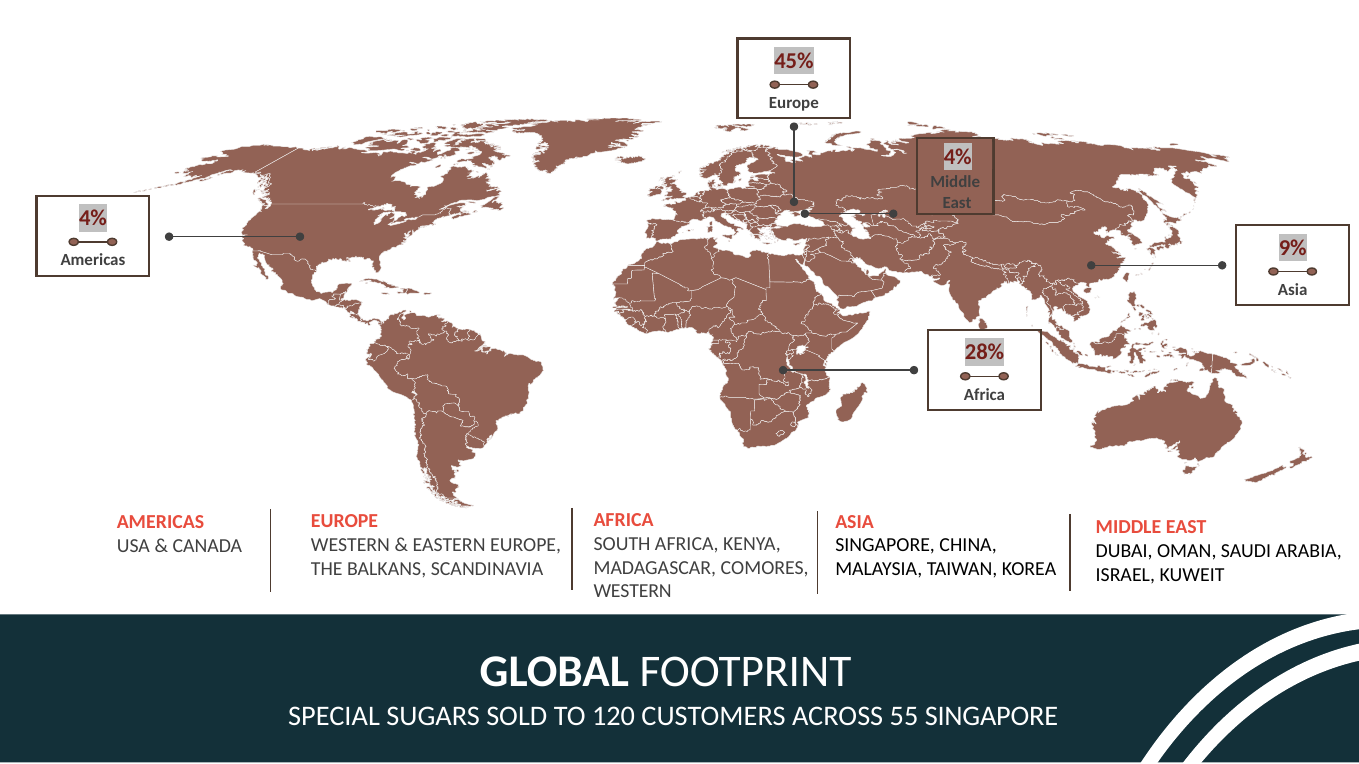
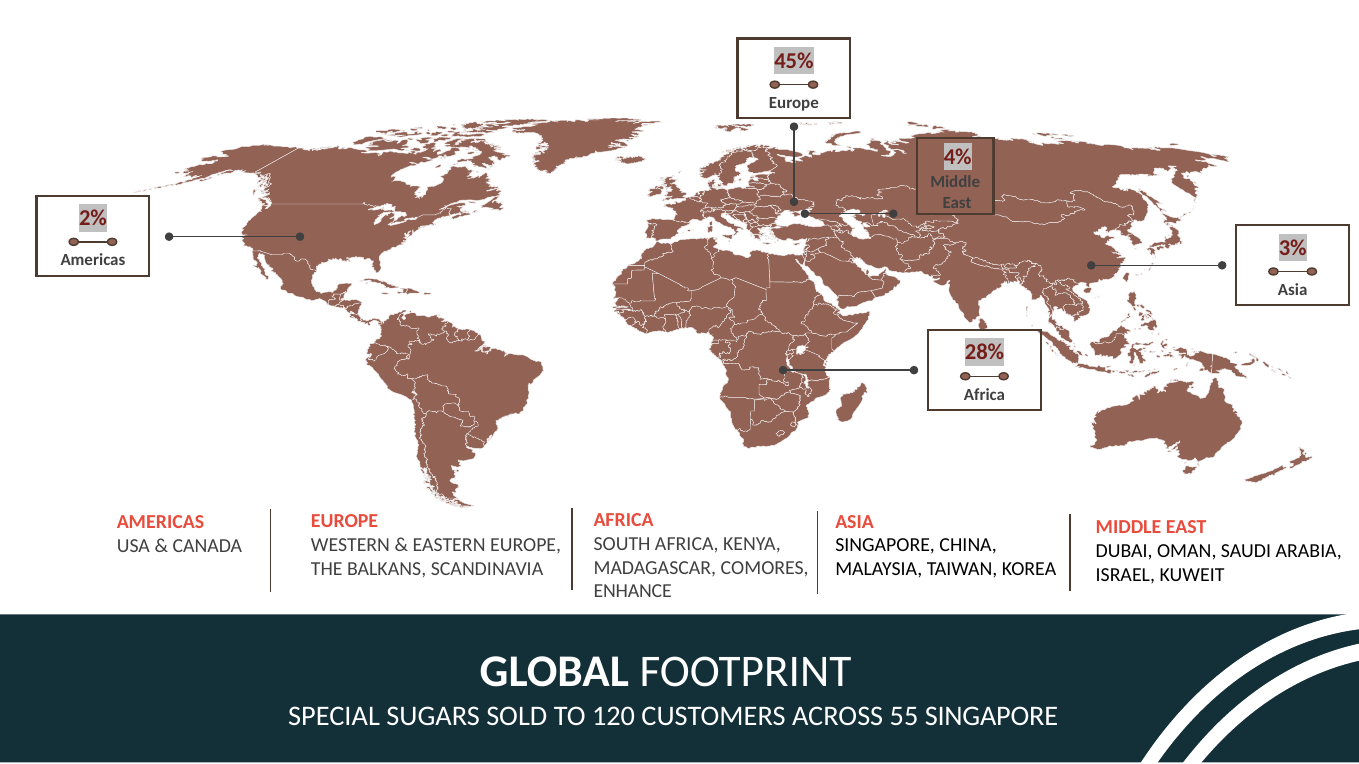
4% at (93, 218): 4% -> 2%
9%: 9% -> 3%
WESTERN at (633, 592): WESTERN -> ENHANCE
